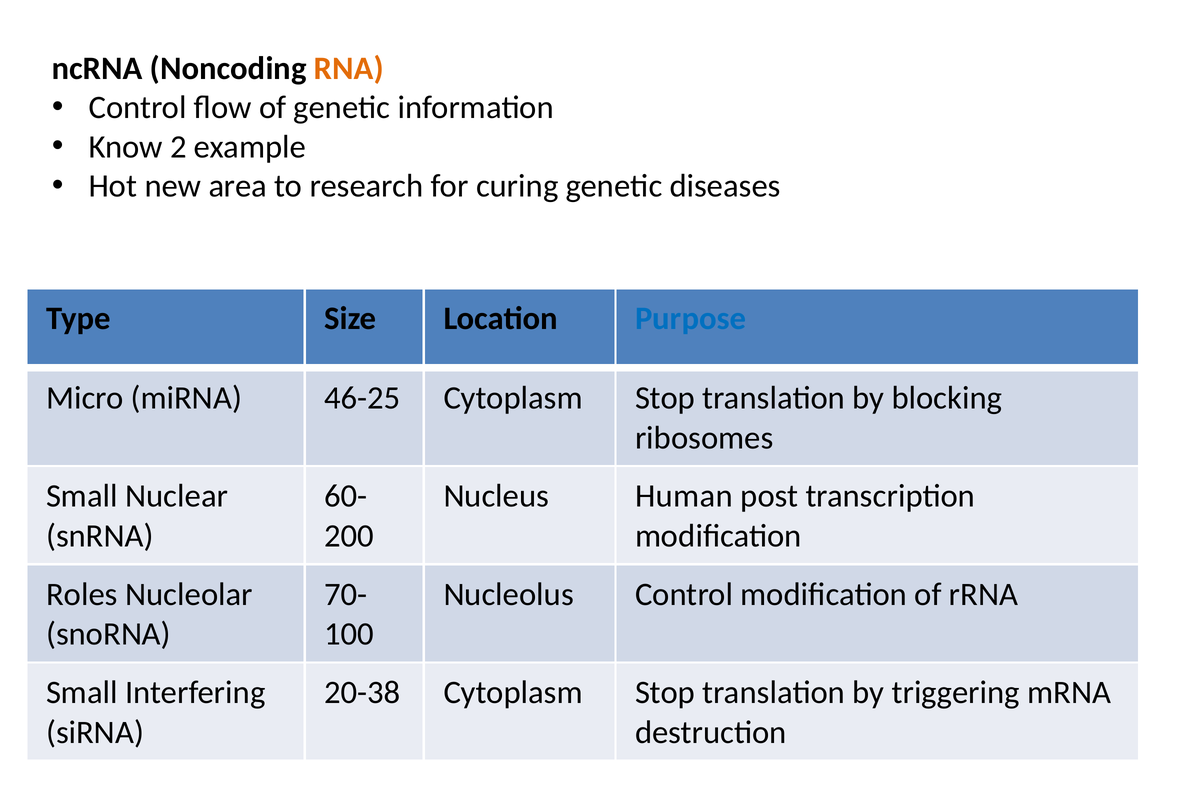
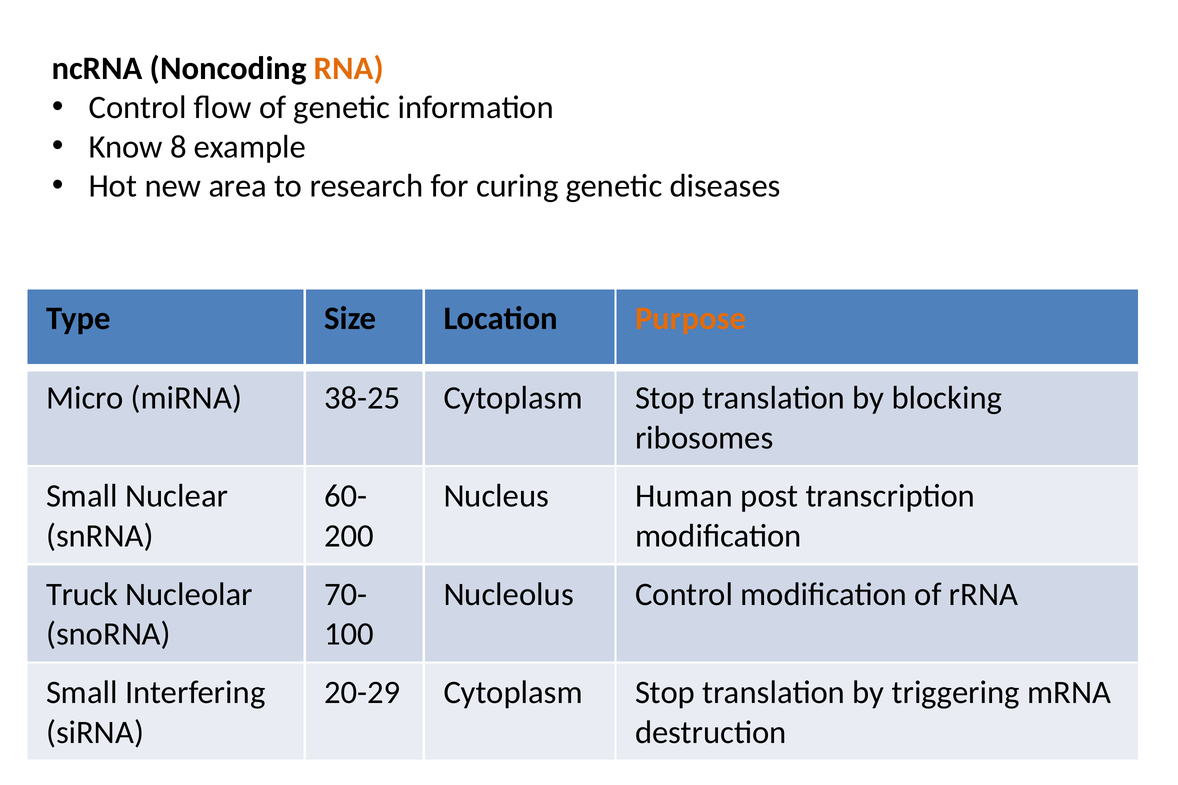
2: 2 -> 8
Purpose colour: blue -> orange
46-25: 46-25 -> 38-25
Roles: Roles -> Truck
20-38: 20-38 -> 20-29
